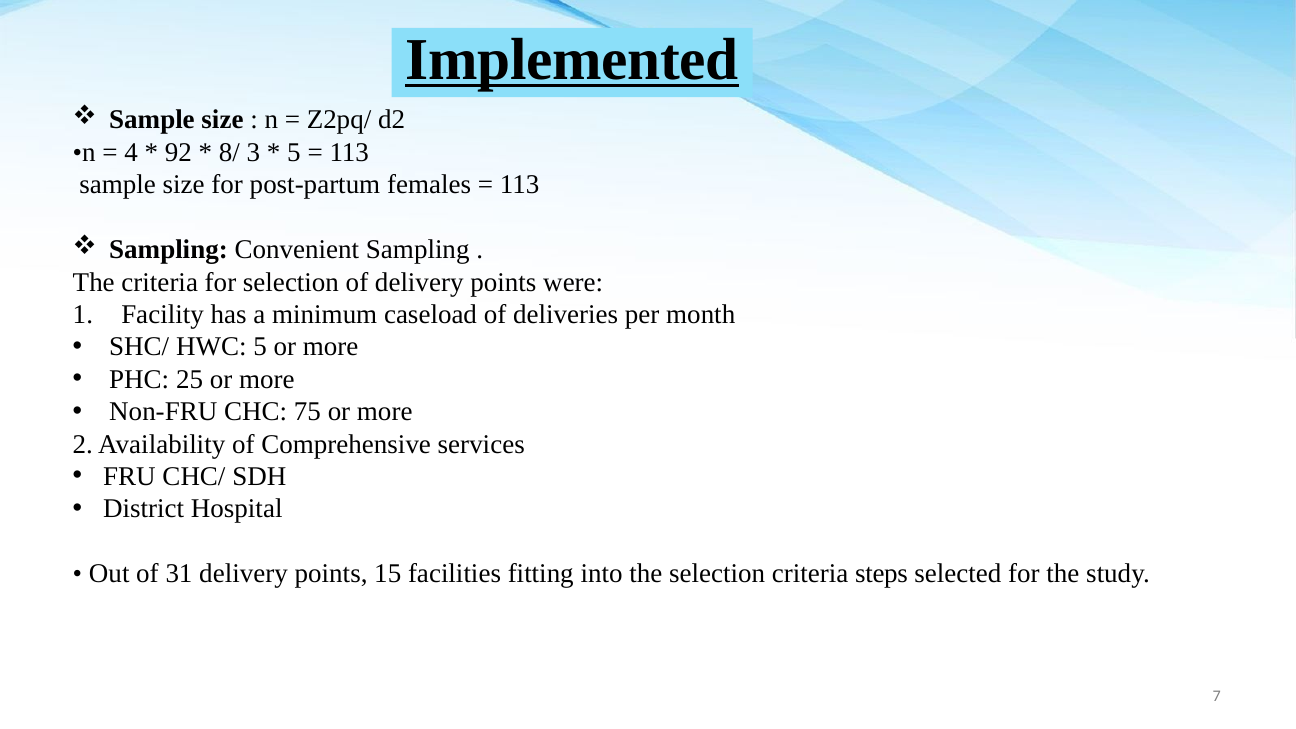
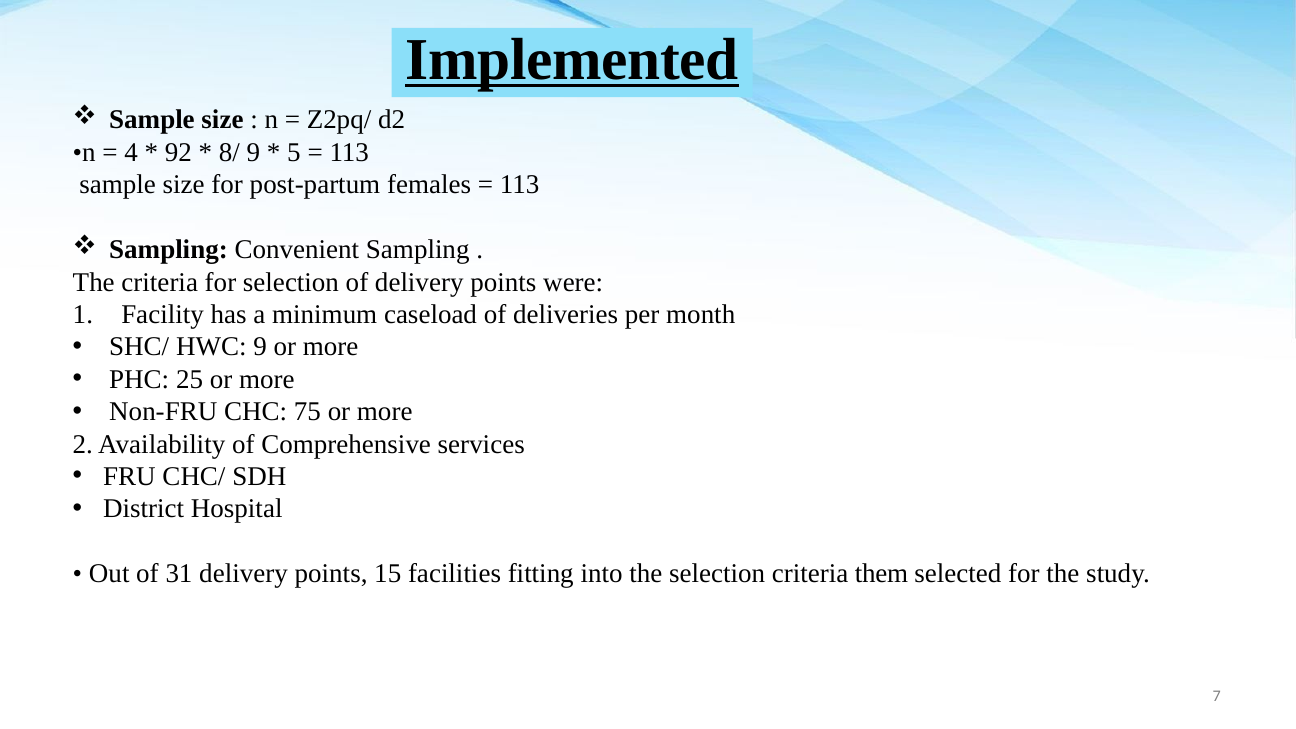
8/ 3: 3 -> 9
HWC 5: 5 -> 9
steps: steps -> them
